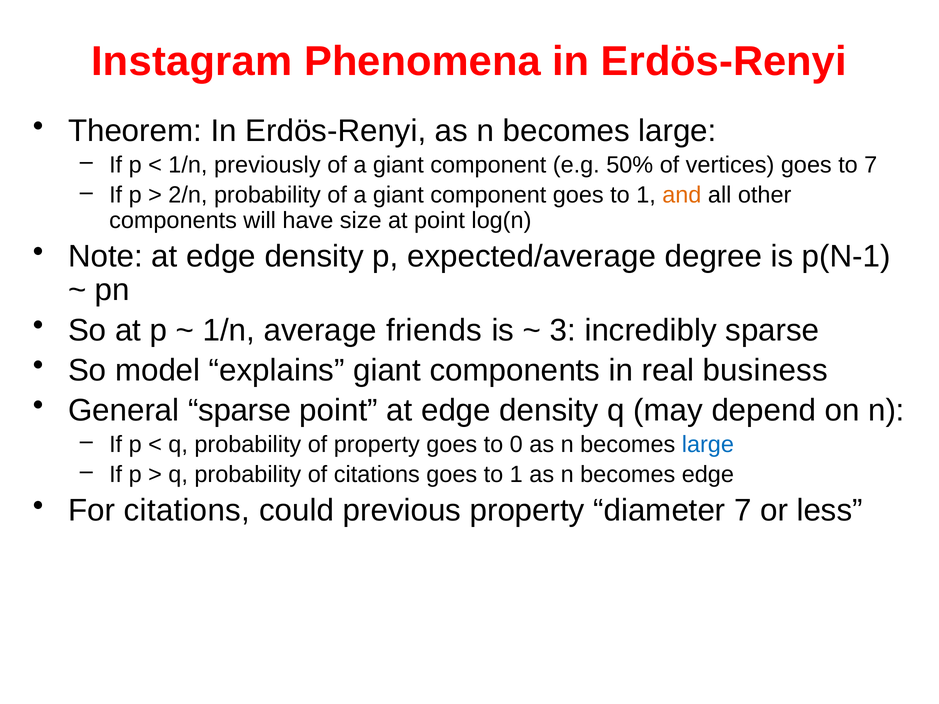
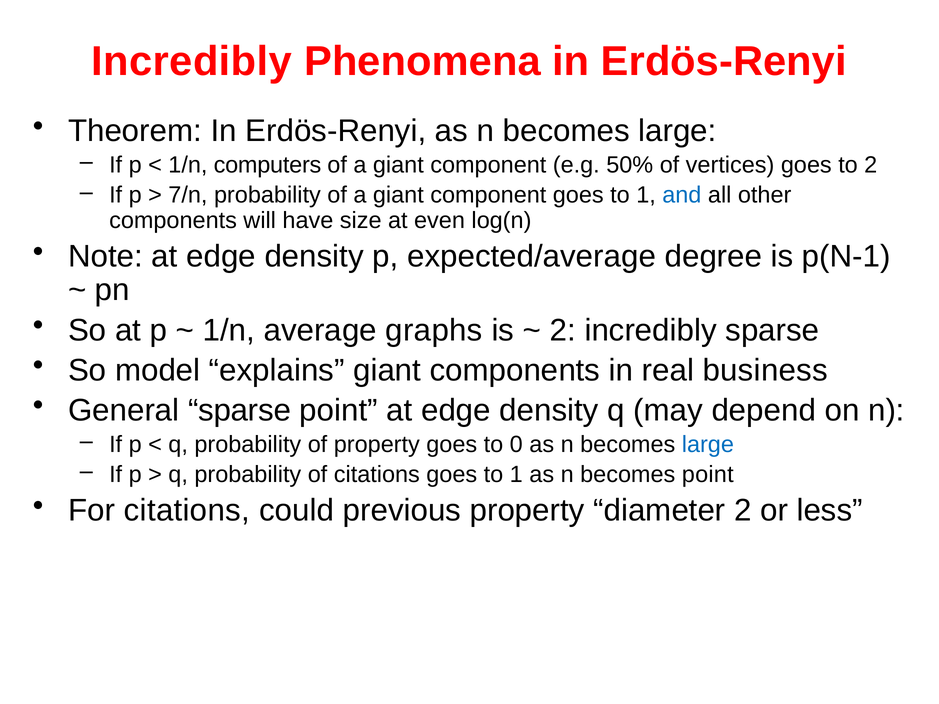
Instagram at (192, 62): Instagram -> Incredibly
previously: previously -> computers
to 7: 7 -> 2
2/n: 2/n -> 7/n
and colour: orange -> blue
at point: point -> even
friends: friends -> graphs
3 at (563, 330): 3 -> 2
becomes edge: edge -> point
diameter 7: 7 -> 2
